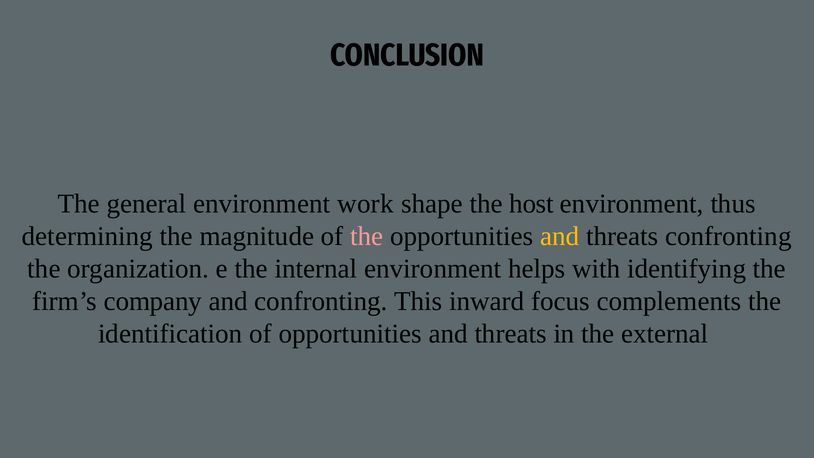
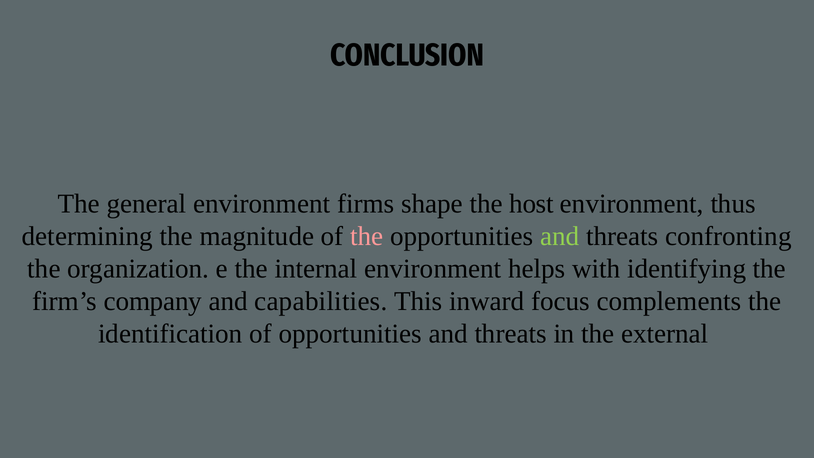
work: work -> firms
and at (560, 236) colour: yellow -> light green
and confronting: confronting -> capabilities
